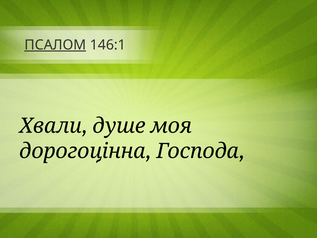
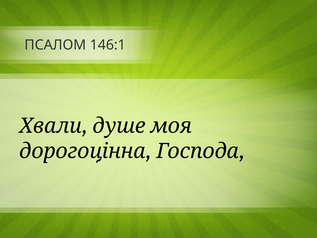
ПСАЛОМ underline: present -> none
